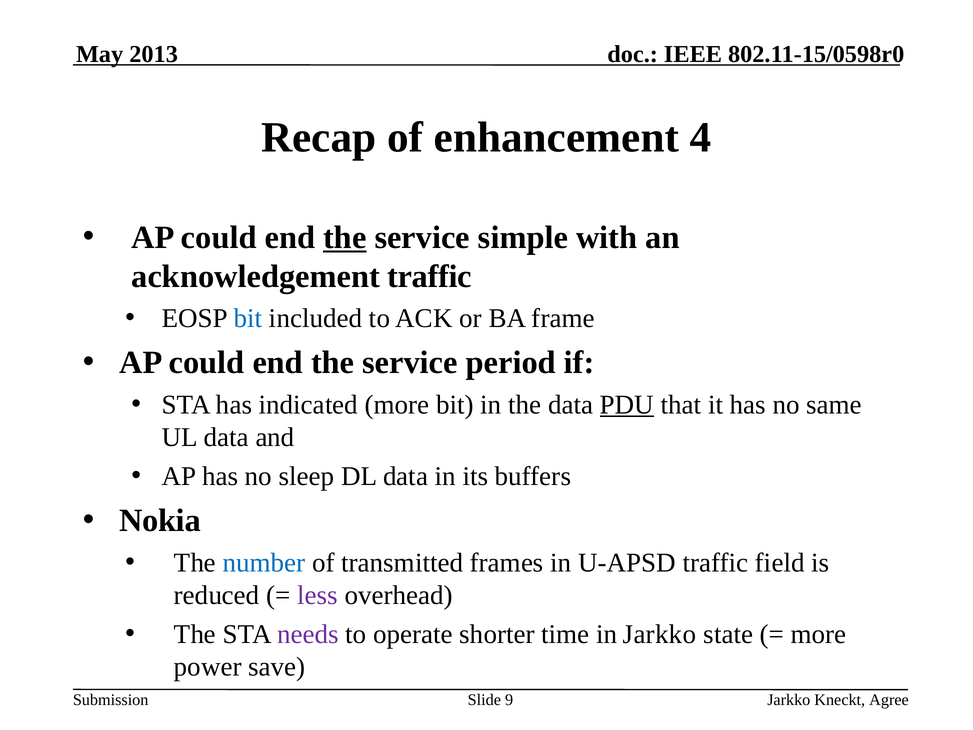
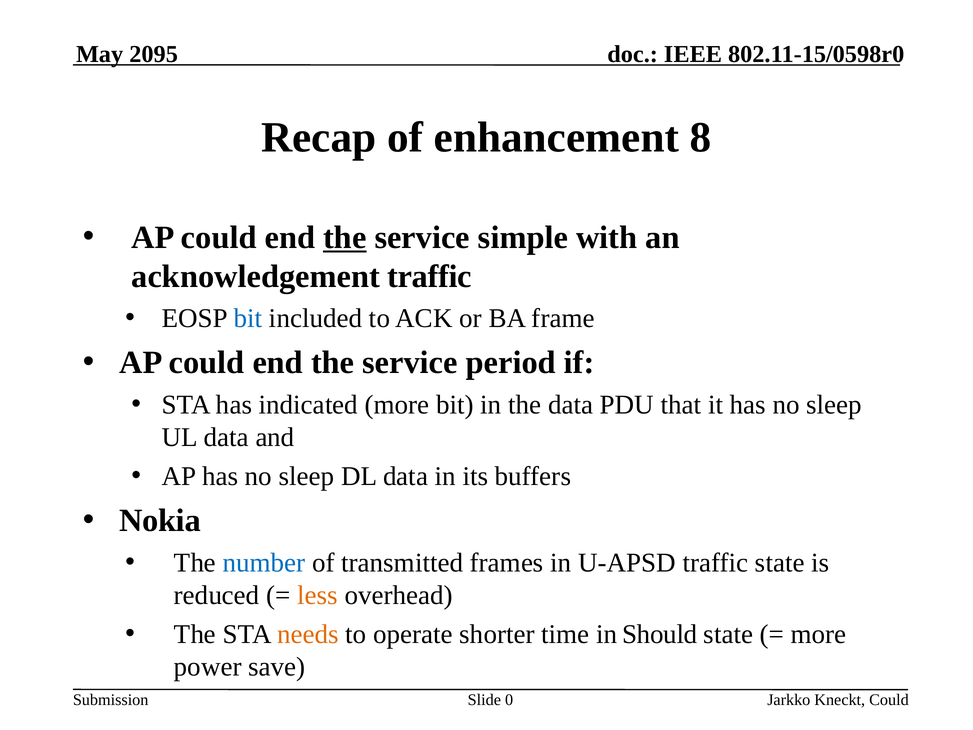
2013: 2013 -> 2095
4: 4 -> 8
PDU underline: present -> none
it has no same: same -> sleep
traffic field: field -> state
less colour: purple -> orange
needs colour: purple -> orange
in Jarkko: Jarkko -> Should
9: 9 -> 0
Kneckt Agree: Agree -> Could
